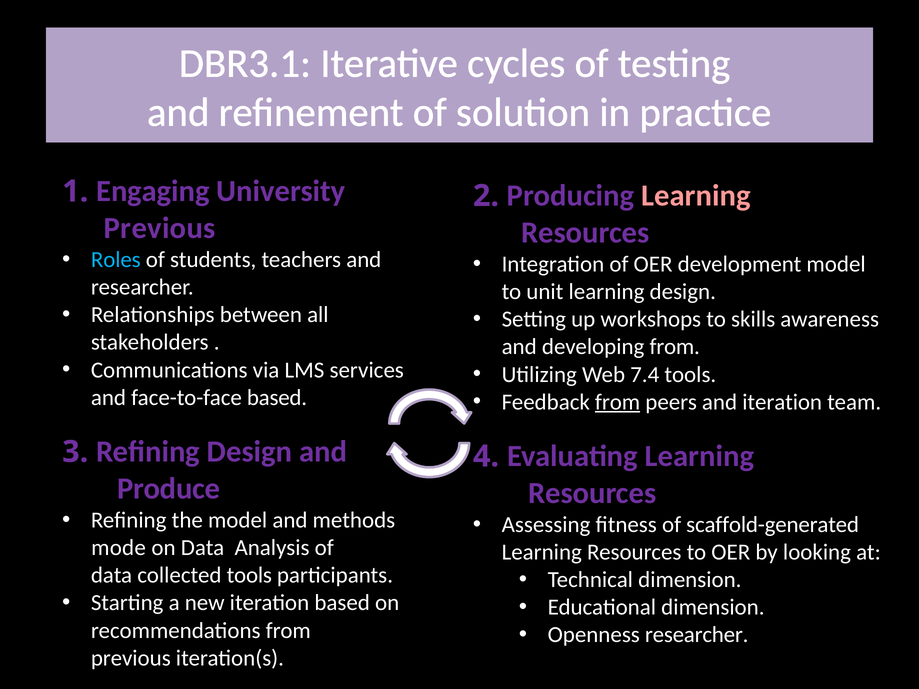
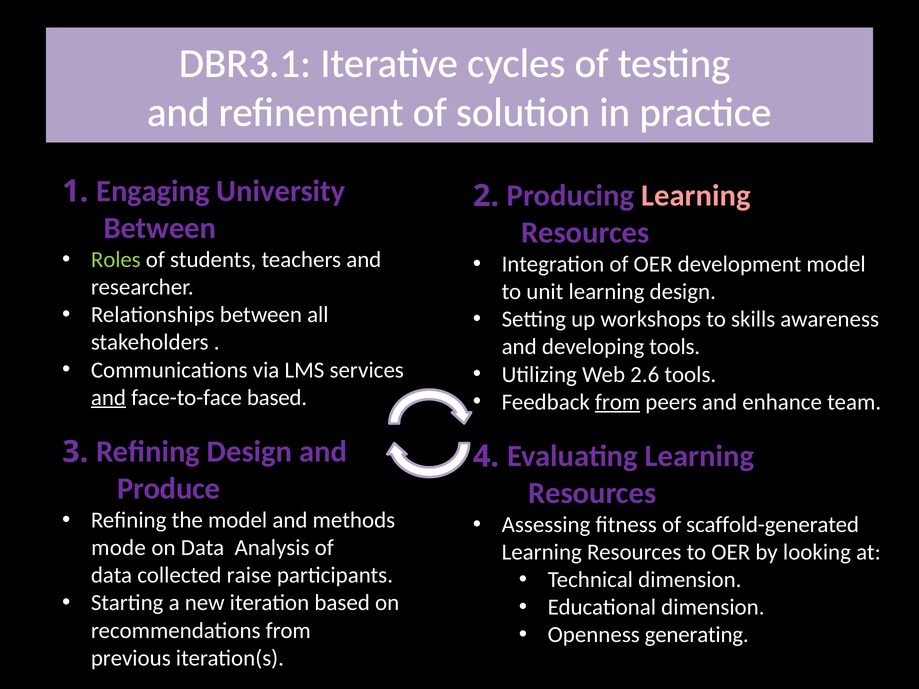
Previous at (160, 228): Previous -> Between
Roles colour: light blue -> light green
developing from: from -> tools
7.4: 7.4 -> 2.6
and at (108, 398) underline: none -> present
and iteration: iteration -> enhance
collected tools: tools -> raise
Openness researcher: researcher -> generating
